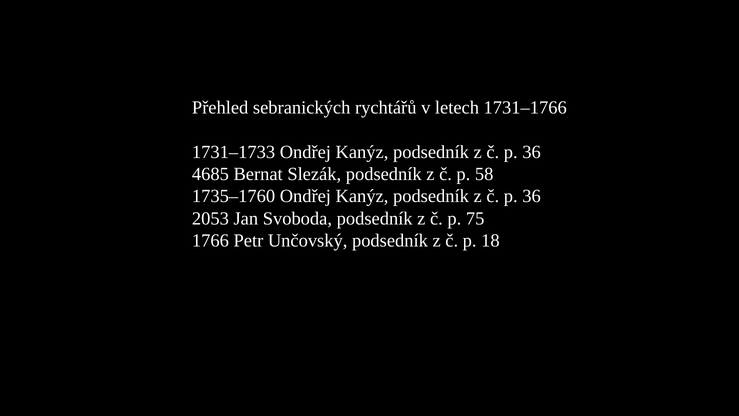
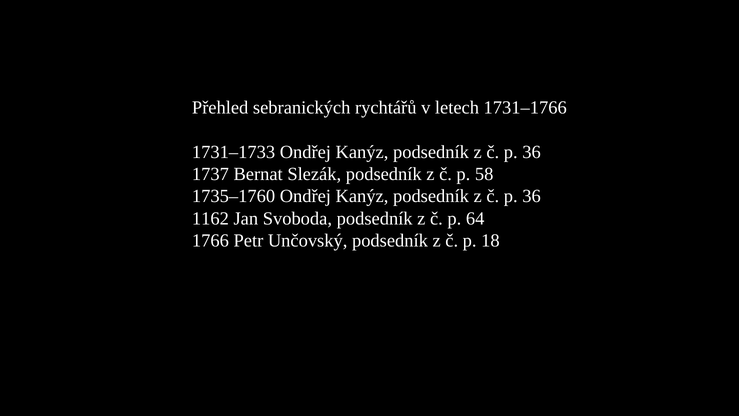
4685: 4685 -> 1737
2053: 2053 -> 1162
75: 75 -> 64
